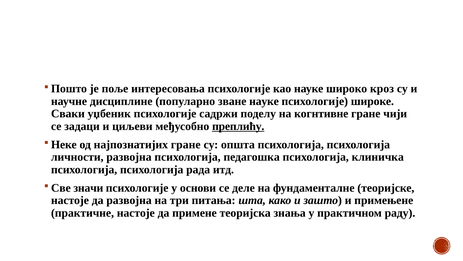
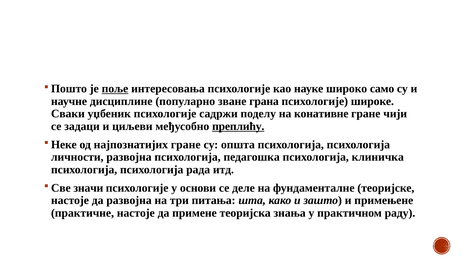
поље underline: none -> present
кроз: кроз -> само
зване науке: науке -> грана
когнтивне: когнтивне -> конативне
